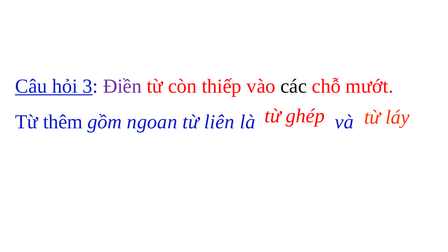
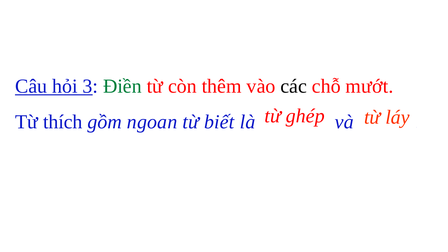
Điền colour: purple -> green
thiếp: thiếp -> thêm
thêm: thêm -> thích
liên: liên -> biết
